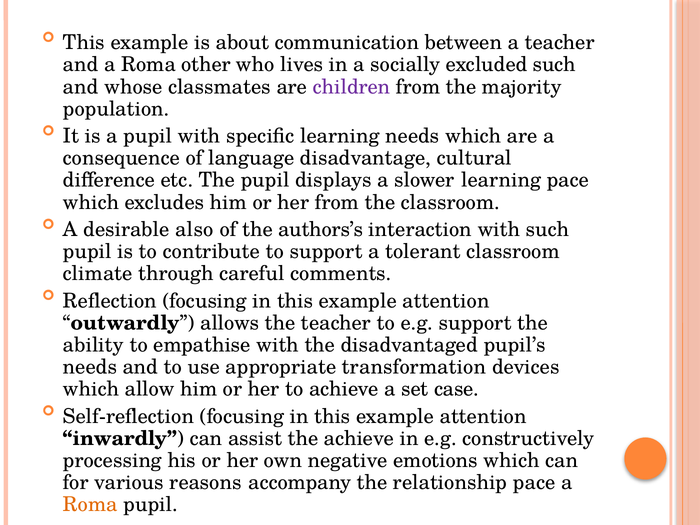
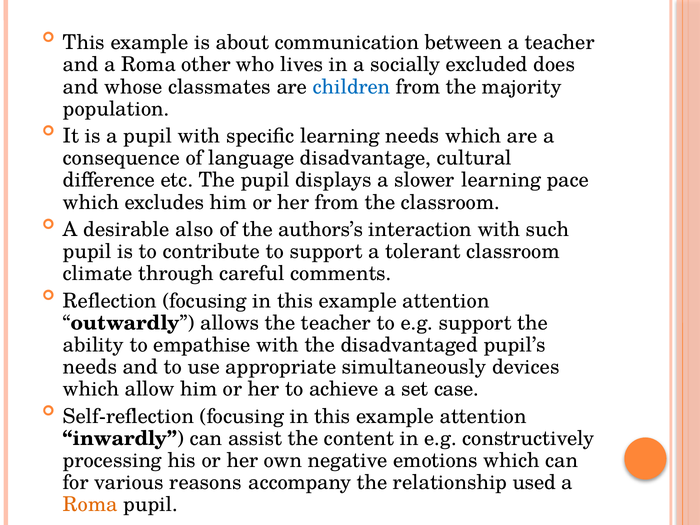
excluded such: such -> does
children colour: purple -> blue
transformation: transformation -> simultaneously
the achieve: achieve -> content
relationship pace: pace -> used
